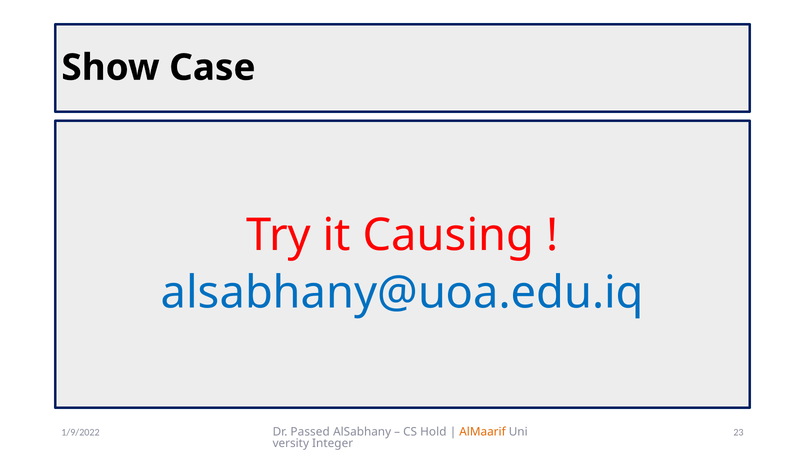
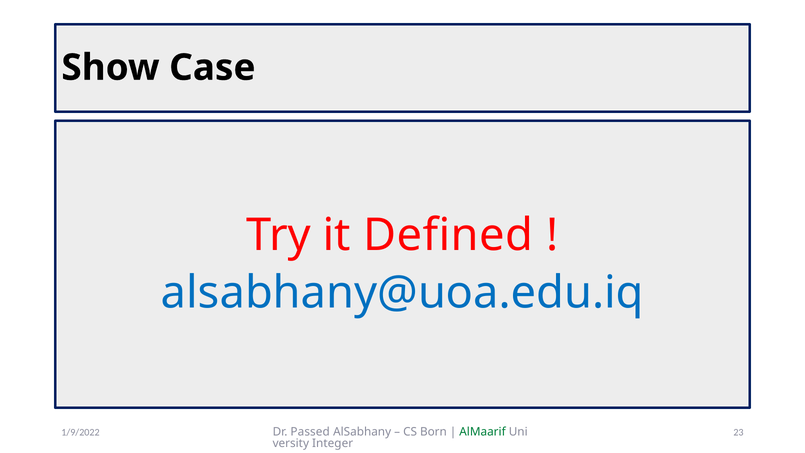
Causing: Causing -> Defined
Hold: Hold -> Born
AlMaarif colour: orange -> green
